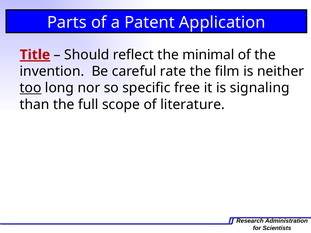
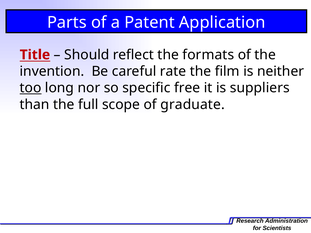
Title underline: present -> none
minimal: minimal -> formats
signaling: signaling -> suppliers
literature: literature -> graduate
